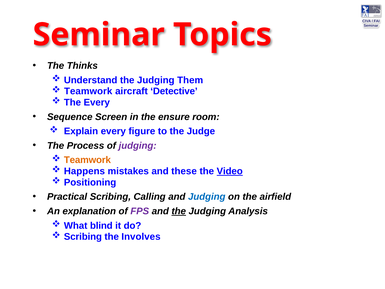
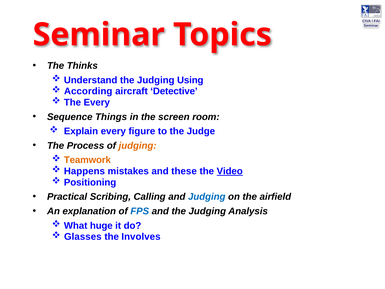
Them: Them -> Using
Teamwork at (88, 91): Teamwork -> According
Screen: Screen -> Things
ensure: ensure -> screen
judging at (138, 146) colour: purple -> orange
FPS colour: purple -> blue
the at (179, 211) underline: present -> none
blind: blind -> huge
Scribing at (83, 237): Scribing -> Glasses
